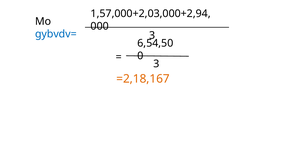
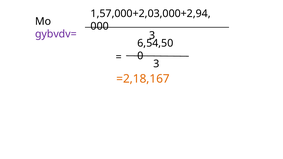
gybvdv= colour: blue -> purple
